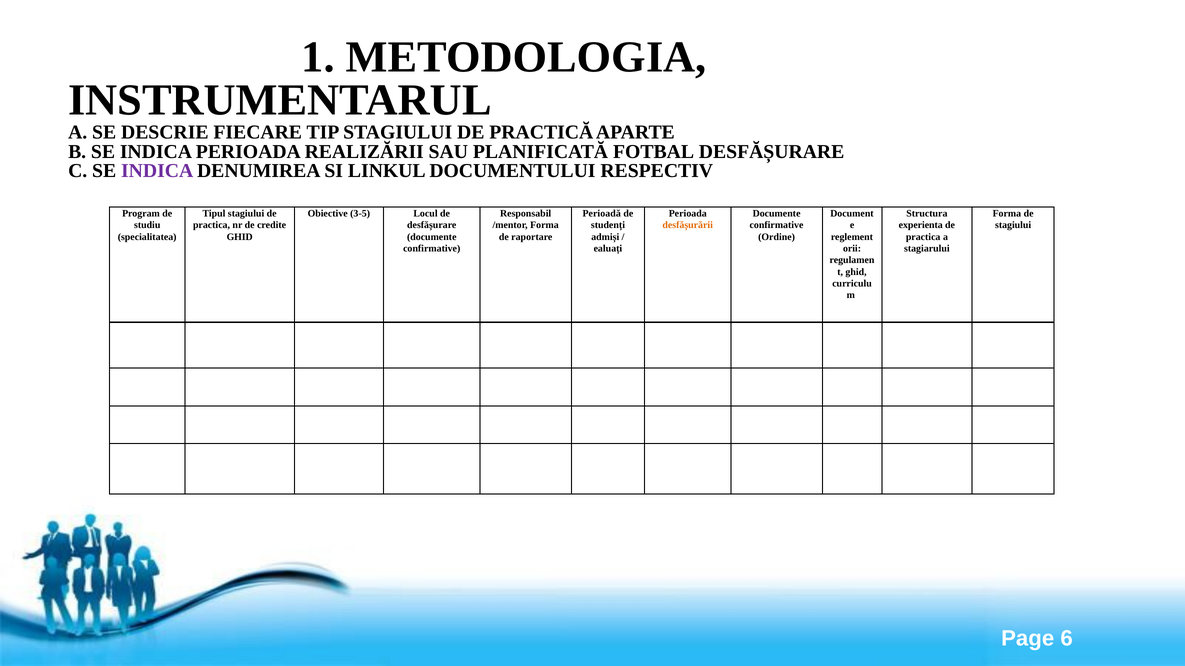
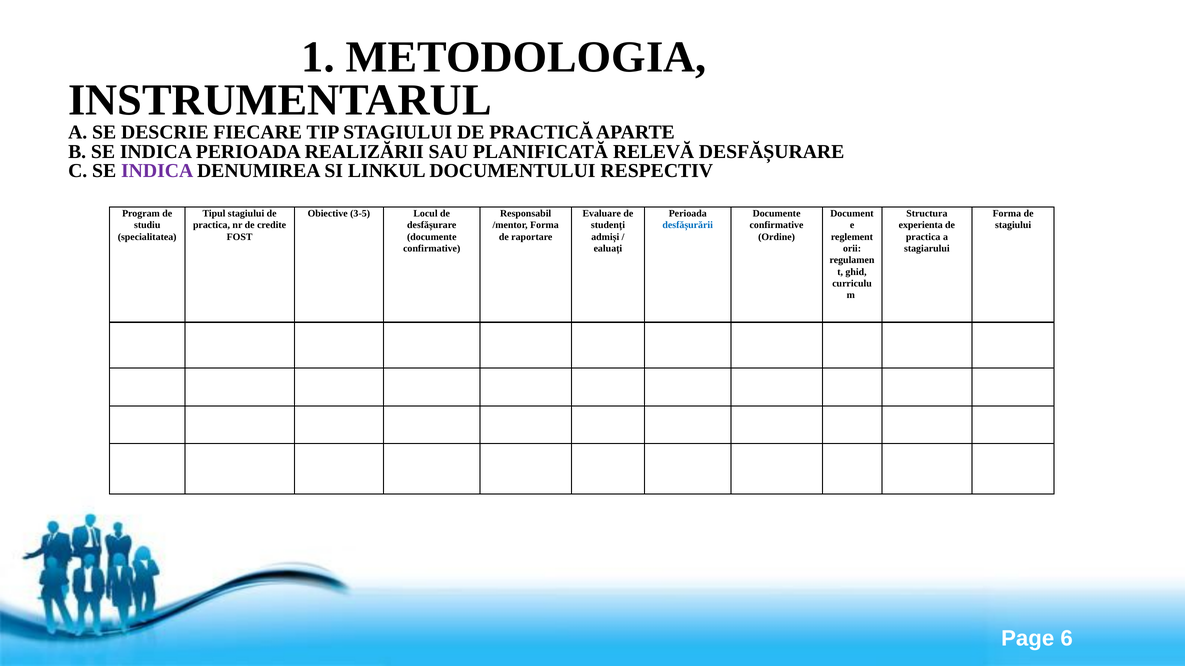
FOTBAL: FOTBAL -> RELEVĂ
Perioadă: Perioadă -> Evaluare
desfășurării colour: orange -> blue
GHID at (240, 237): GHID -> FOST
